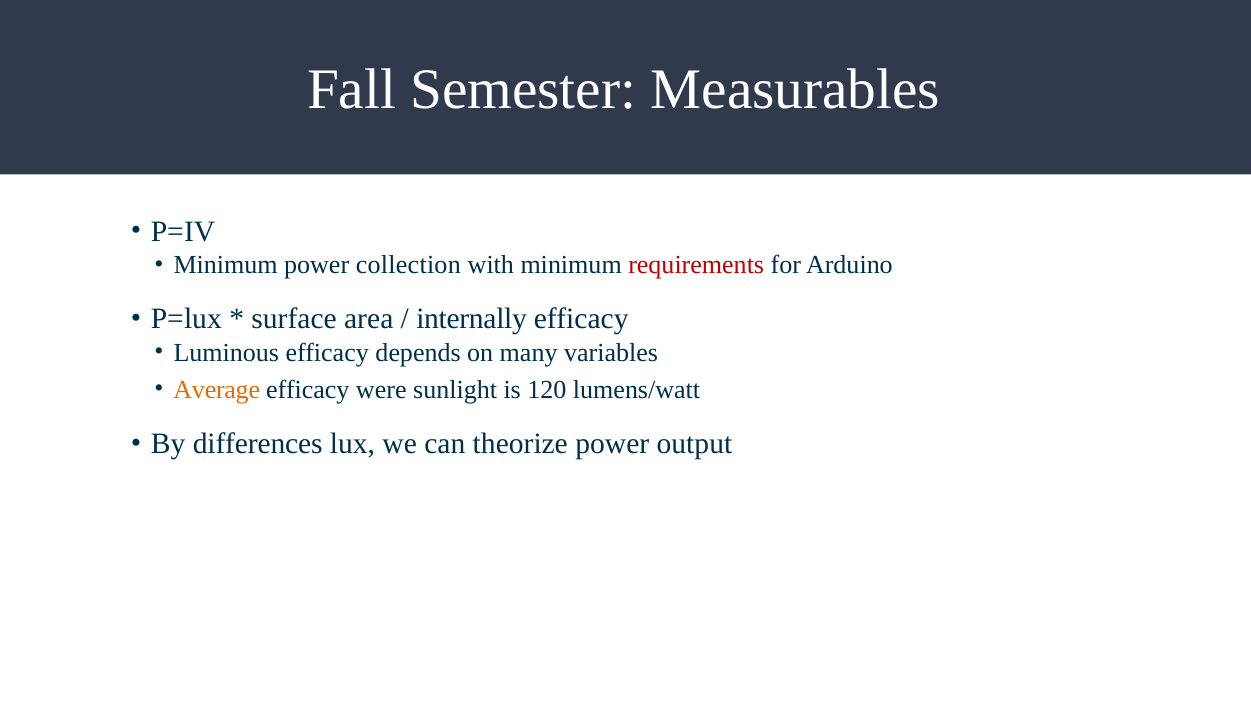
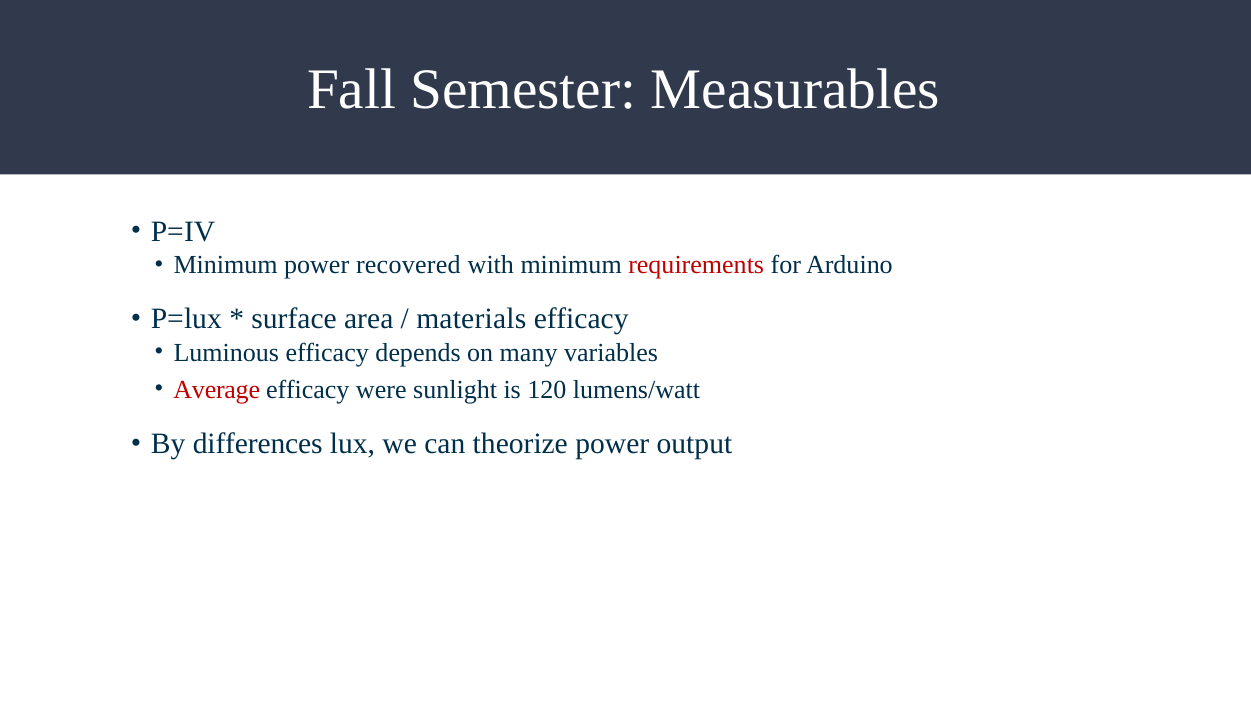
collection: collection -> recovered
internally: internally -> materials
Average colour: orange -> red
